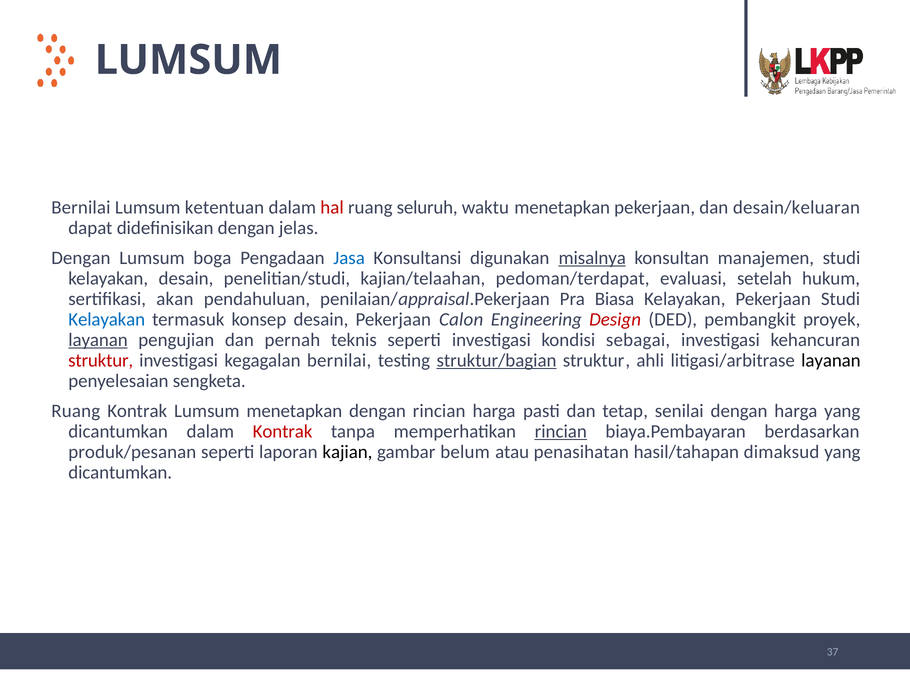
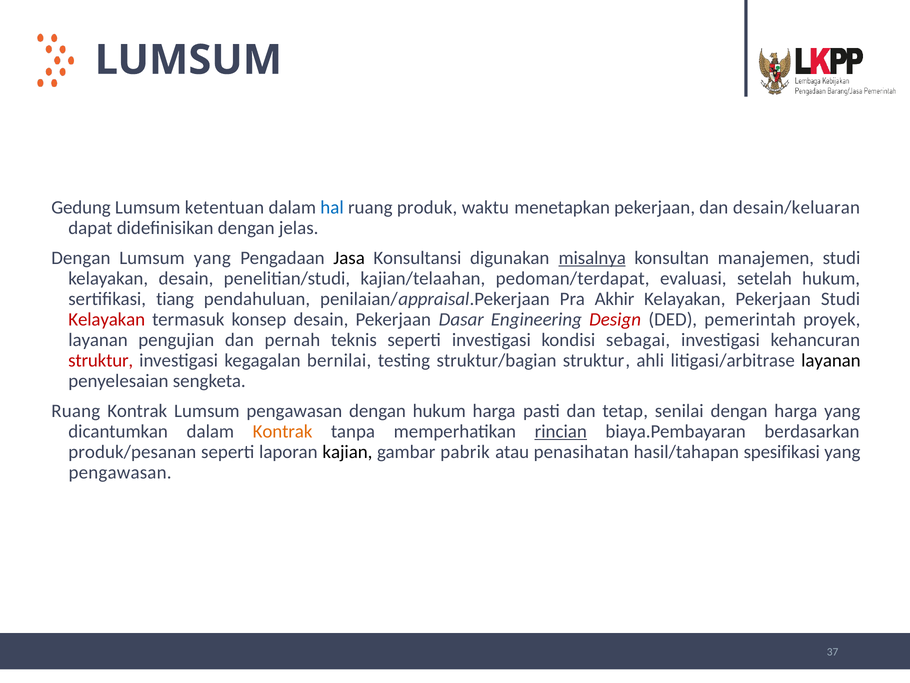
Bernilai at (81, 207): Bernilai -> Gedung
hal colour: red -> blue
seluruh: seluruh -> produk
Lumsum boga: boga -> yang
Jasa colour: blue -> black
akan: akan -> tiang
Biasa: Biasa -> Akhir
Kelayakan at (107, 319) colour: blue -> red
Calon: Calon -> Dasar
pembangkit: pembangkit -> pemerintah
layanan at (98, 340) underline: present -> none
struktur/bagian underline: present -> none
Lumsum menetapkan: menetapkan -> pengawasan
dengan rincian: rincian -> hukum
Kontrak at (283, 431) colour: red -> orange
belum: belum -> pabrik
dimaksud: dimaksud -> spesifikasi
dicantumkan at (120, 472): dicantumkan -> pengawasan
